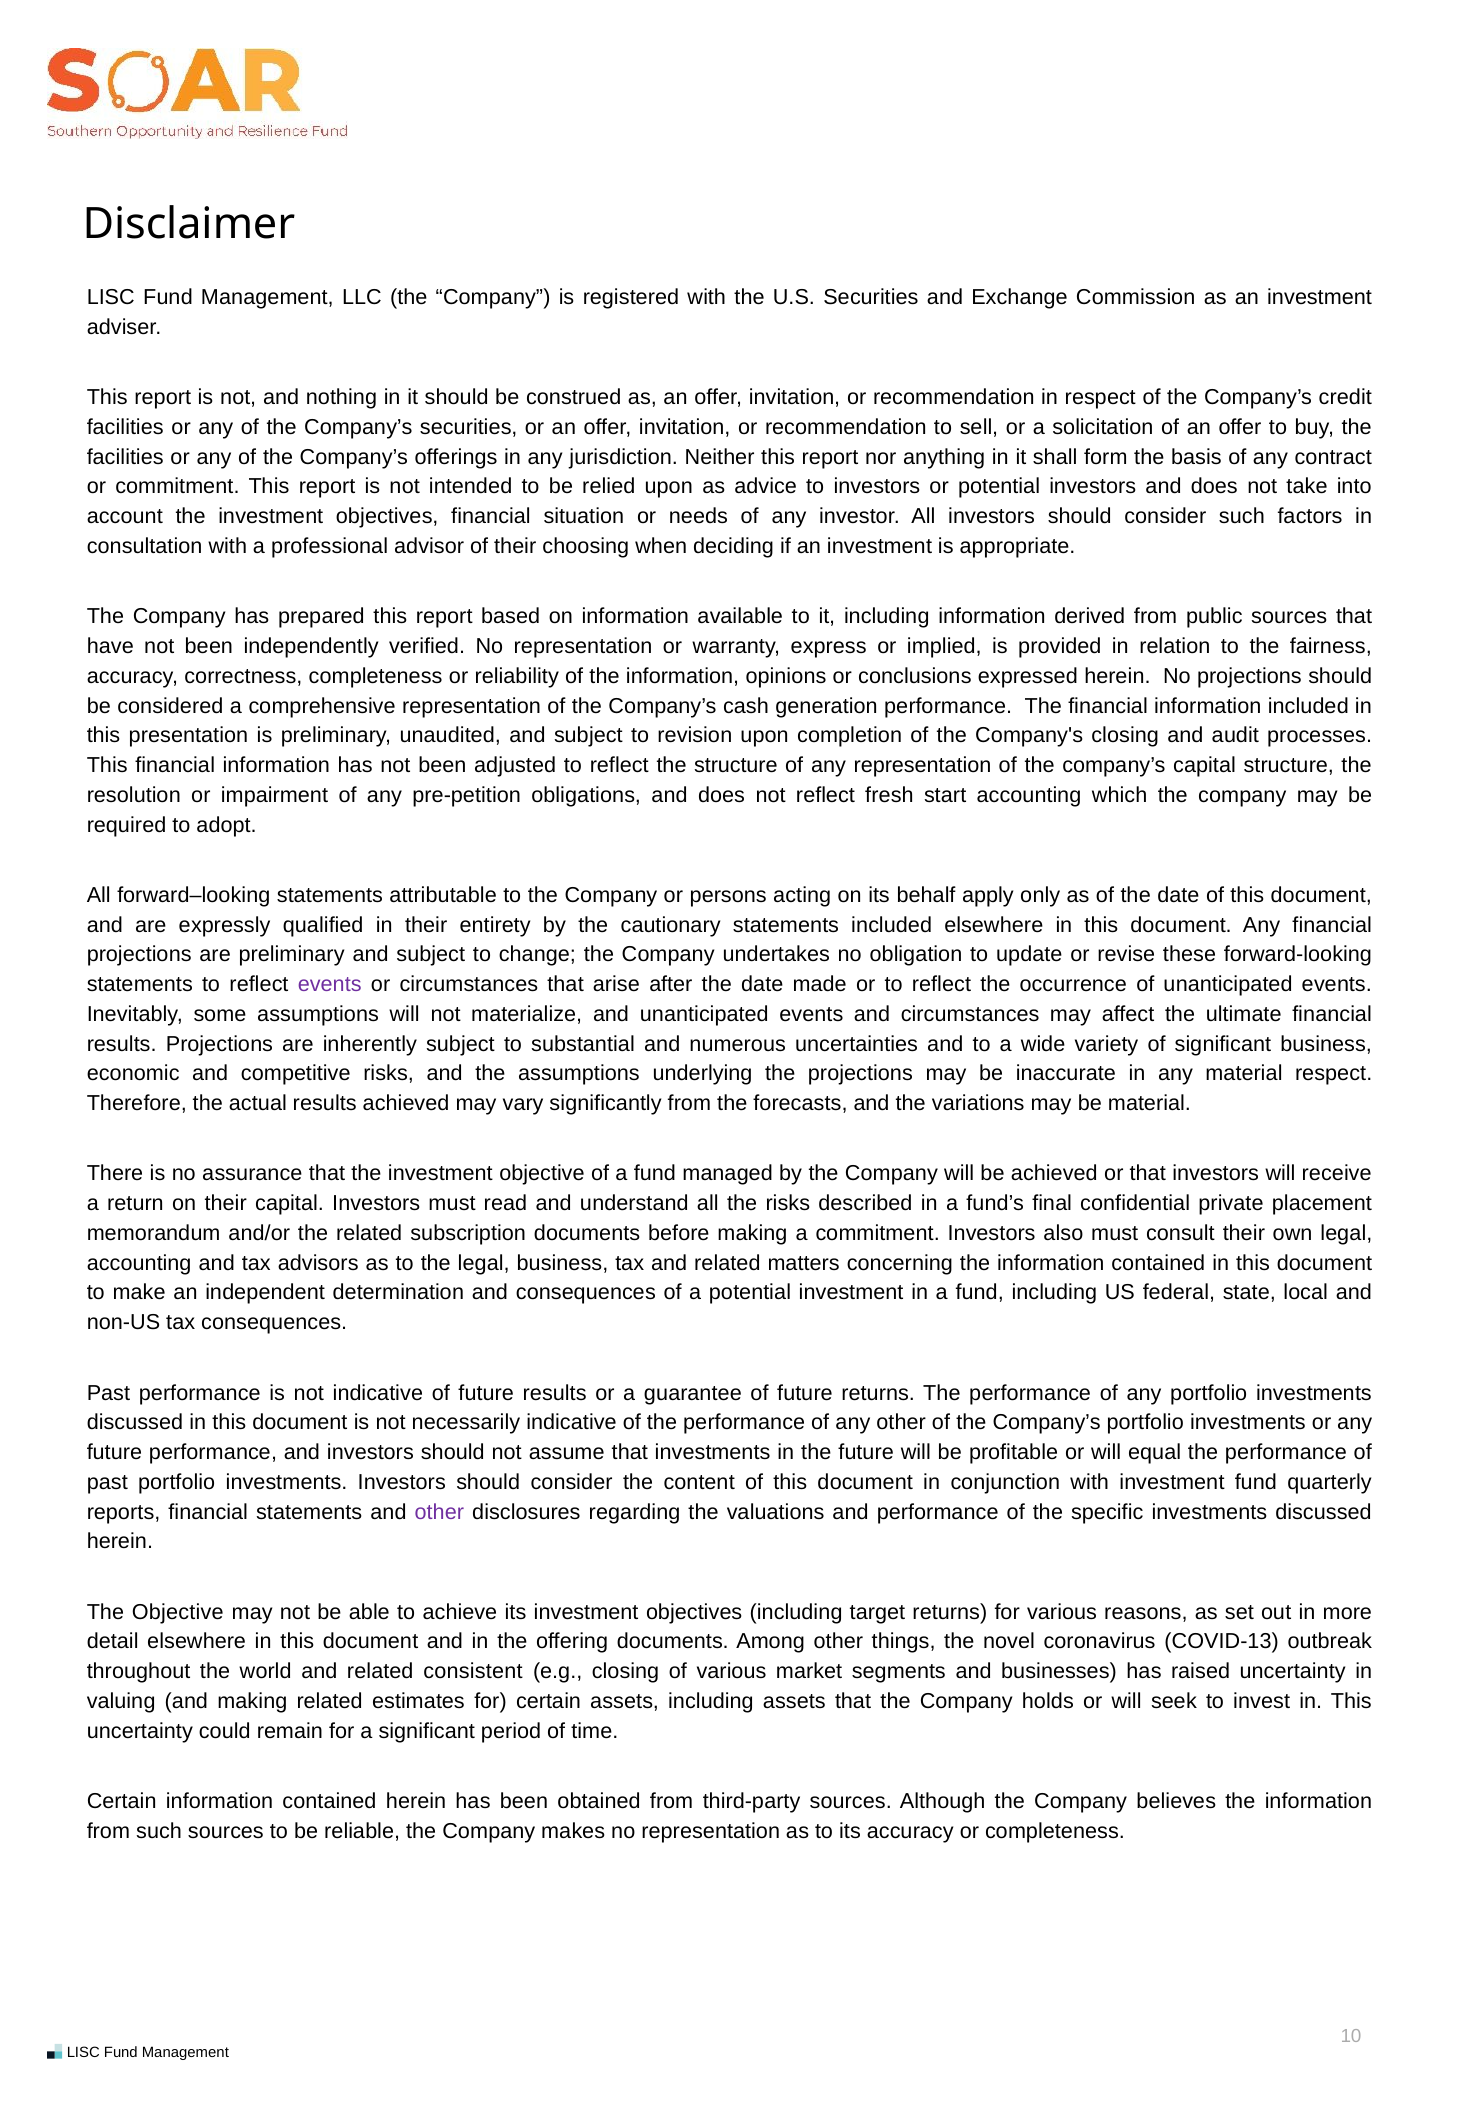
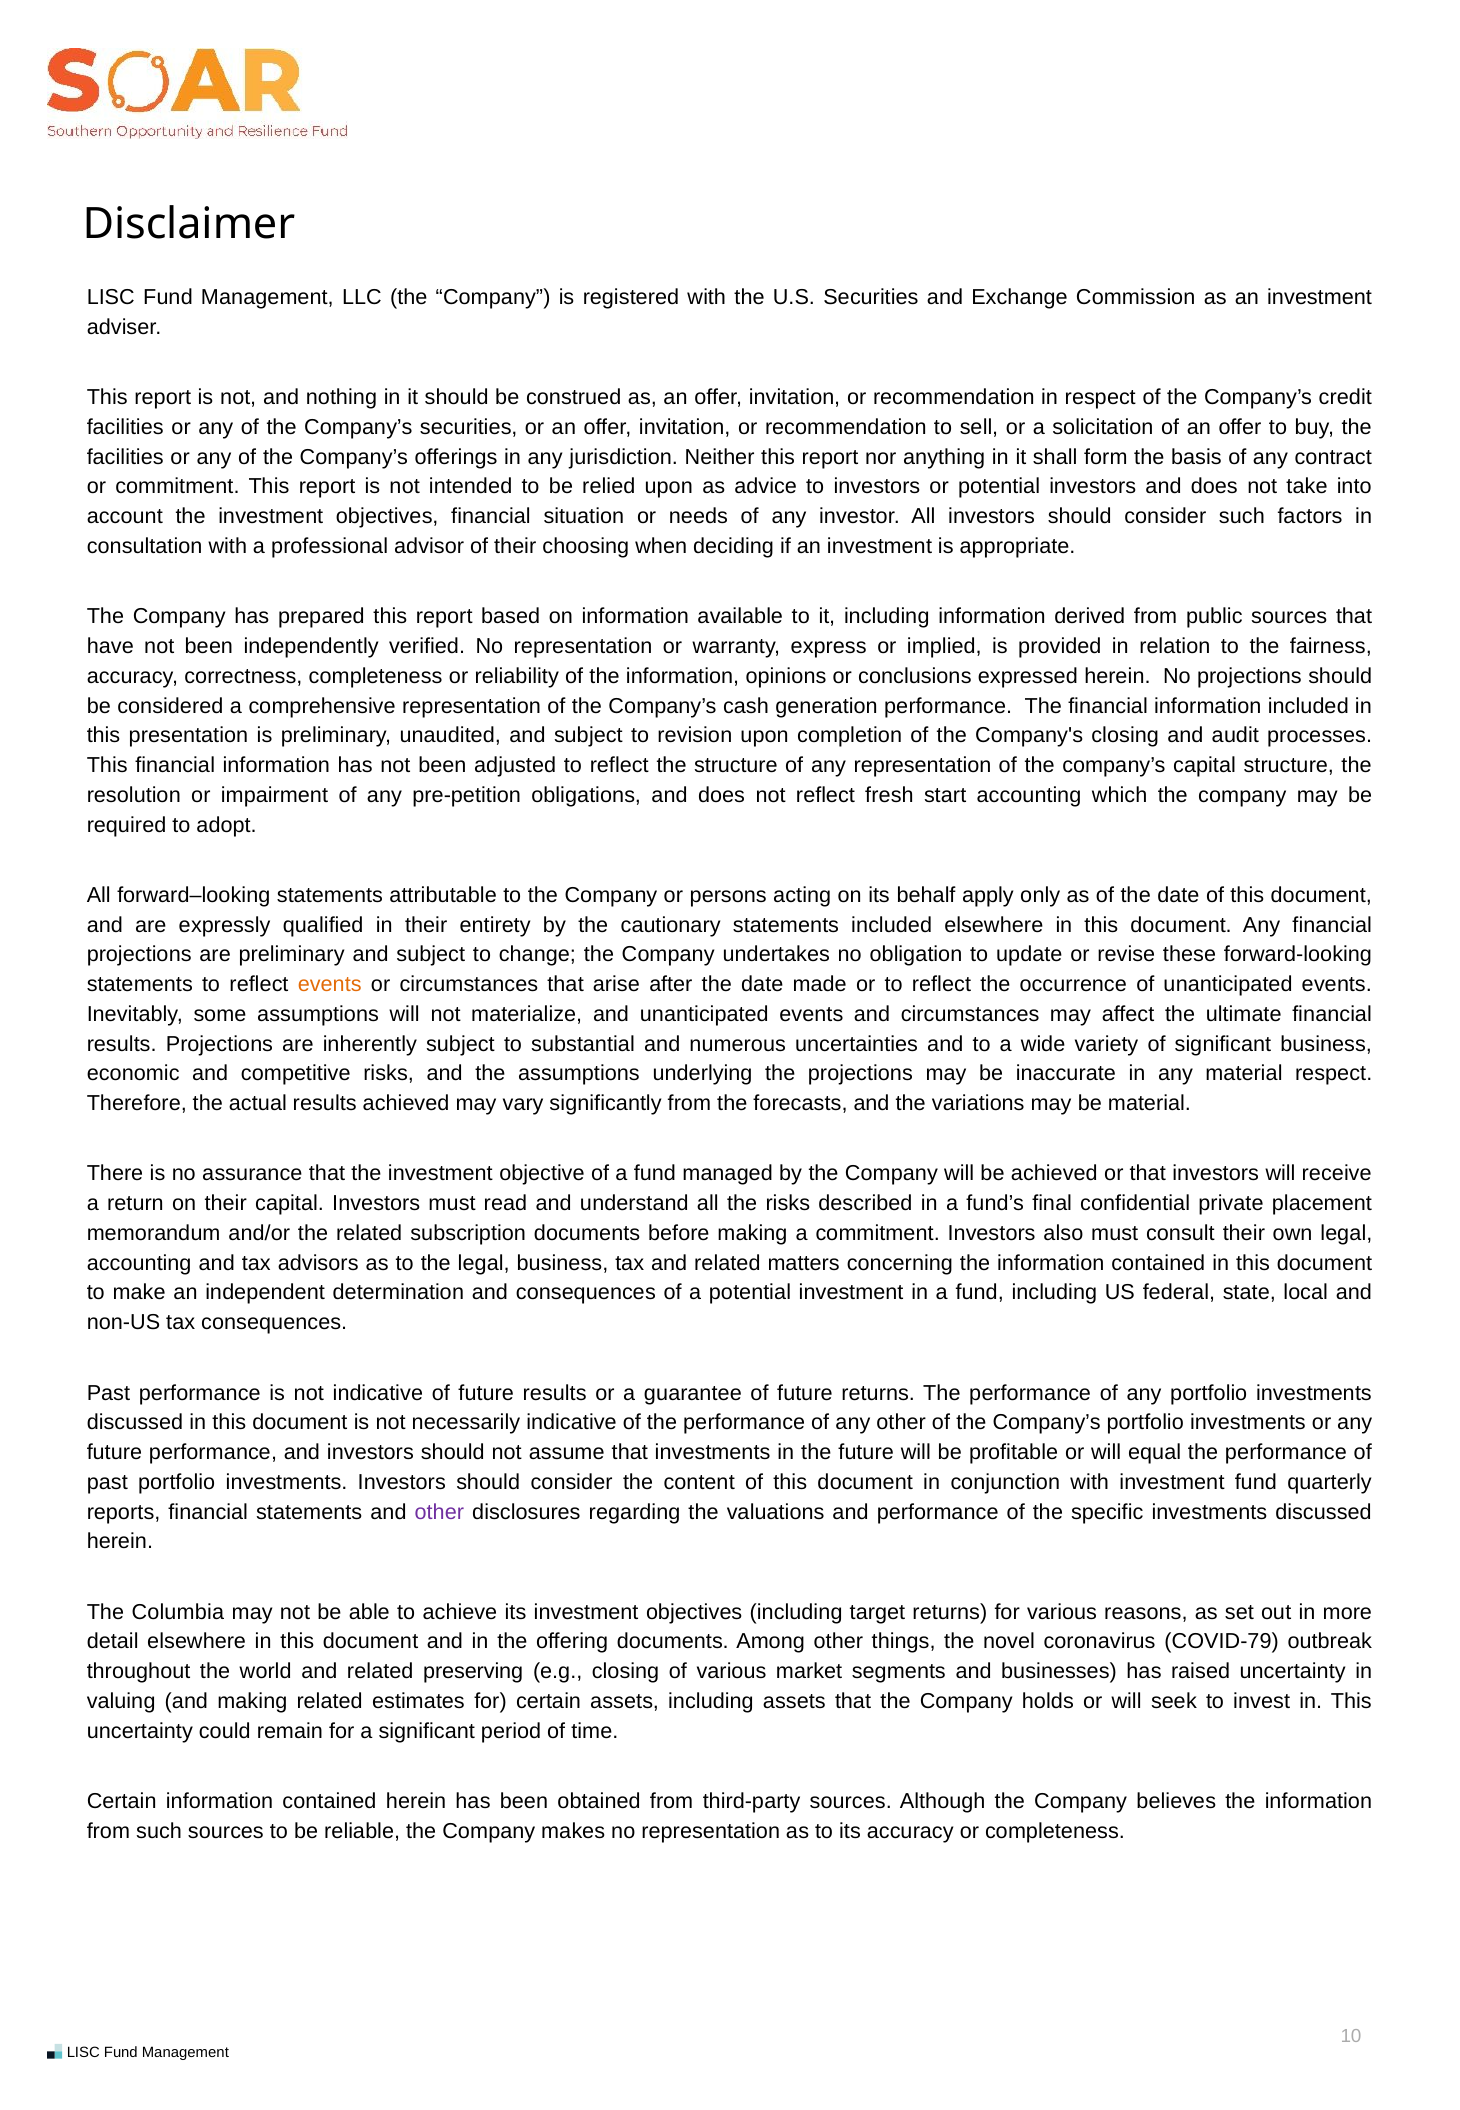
events at (330, 984) colour: purple -> orange
The Objective: Objective -> Columbia
COVID-13: COVID-13 -> COVID-79
consistent: consistent -> preserving
